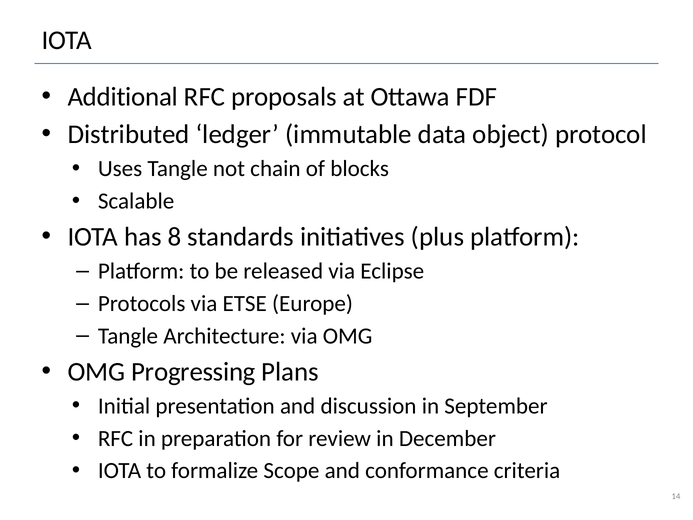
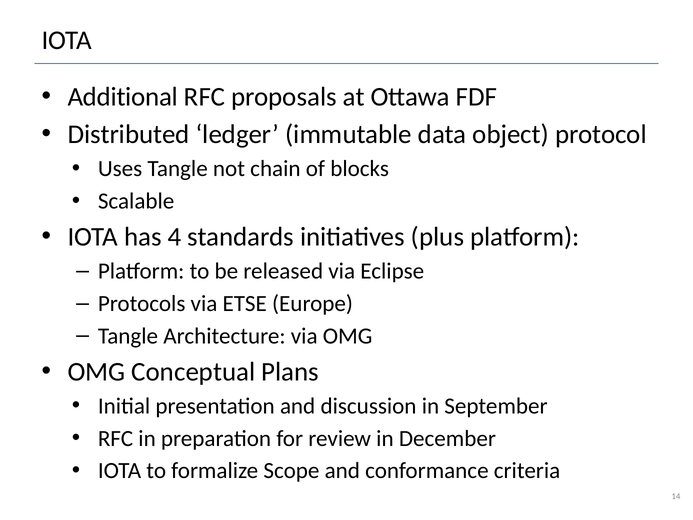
8: 8 -> 4
Progressing: Progressing -> Conceptual
